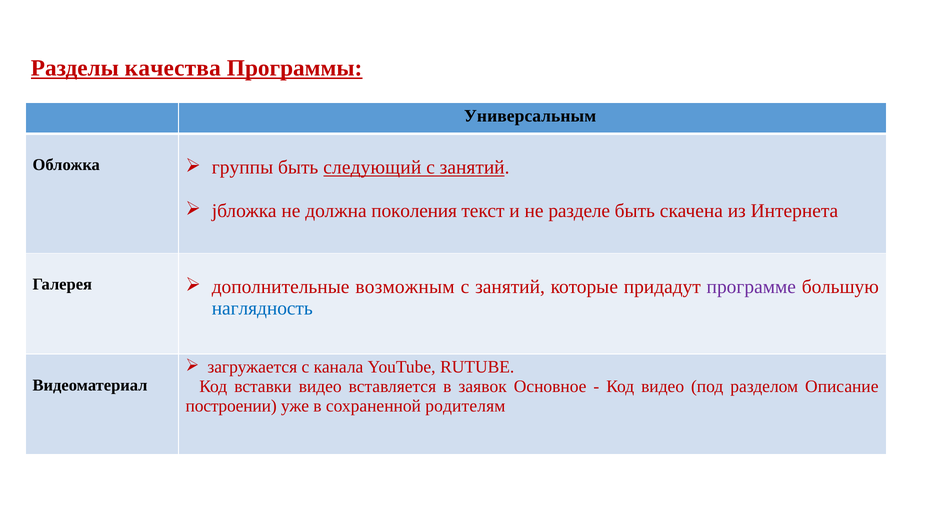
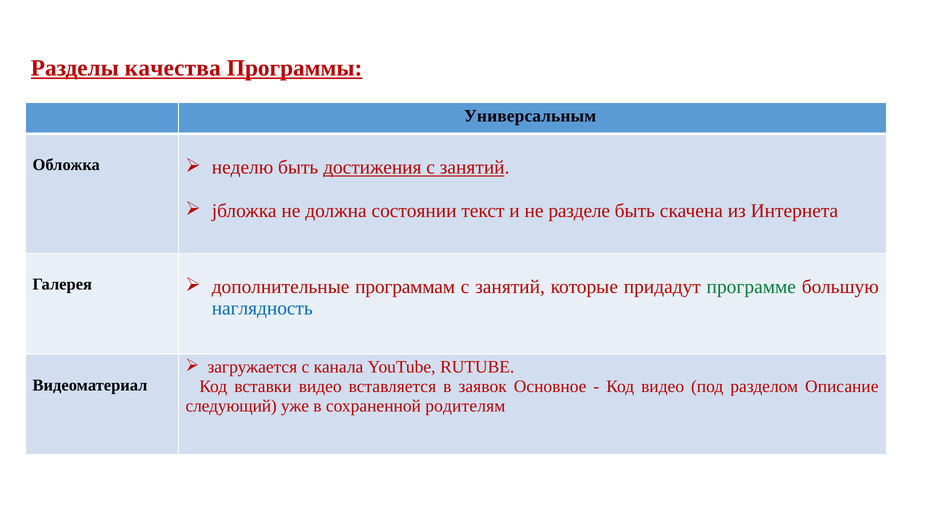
группы: группы -> неделю
следующий: следующий -> достижения
поколения: поколения -> состоянии
возможным: возможным -> программам
программе colour: purple -> green
построении: построении -> следующий
